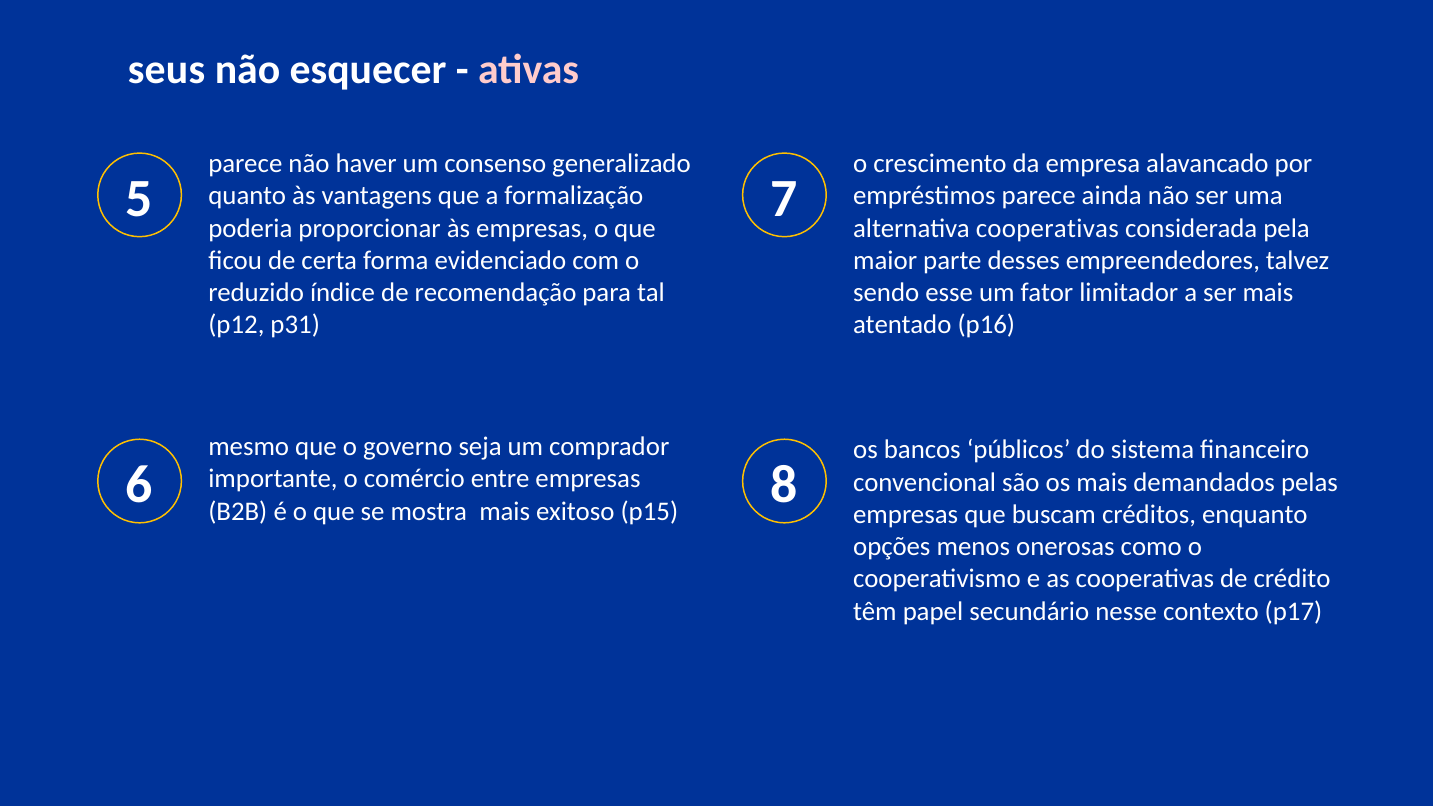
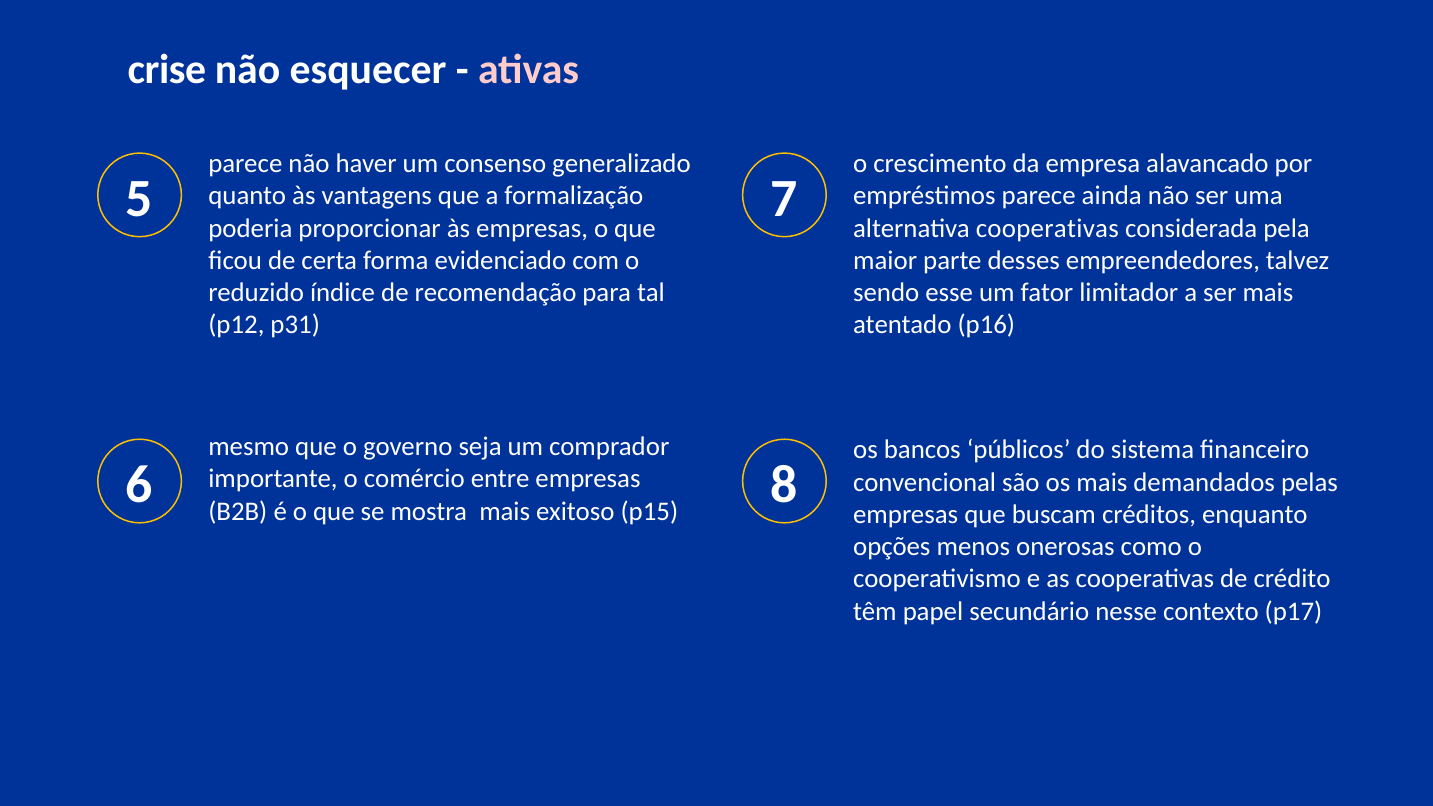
seus: seus -> crise
